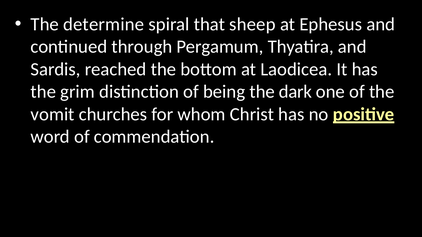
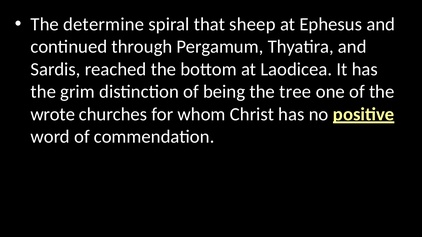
dark: dark -> tree
vomit: vomit -> wrote
